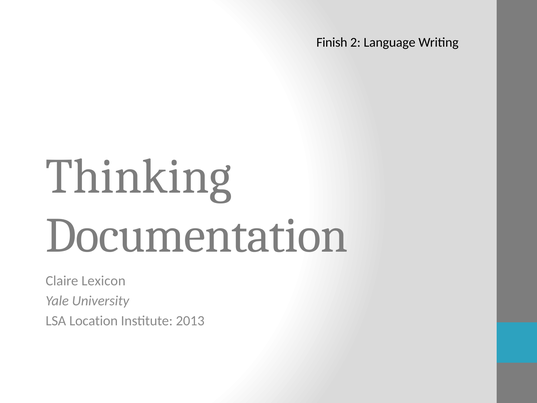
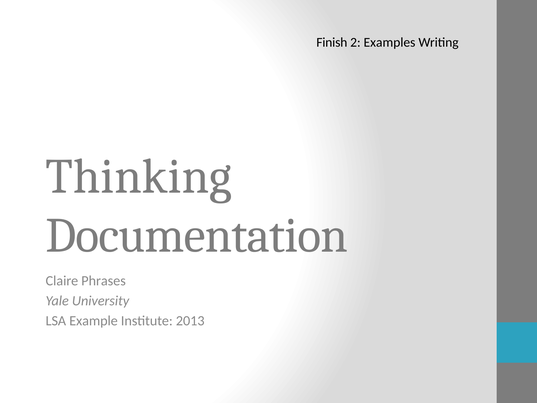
Language: Language -> Examples
Lexicon: Lexicon -> Phrases
Location: Location -> Example
